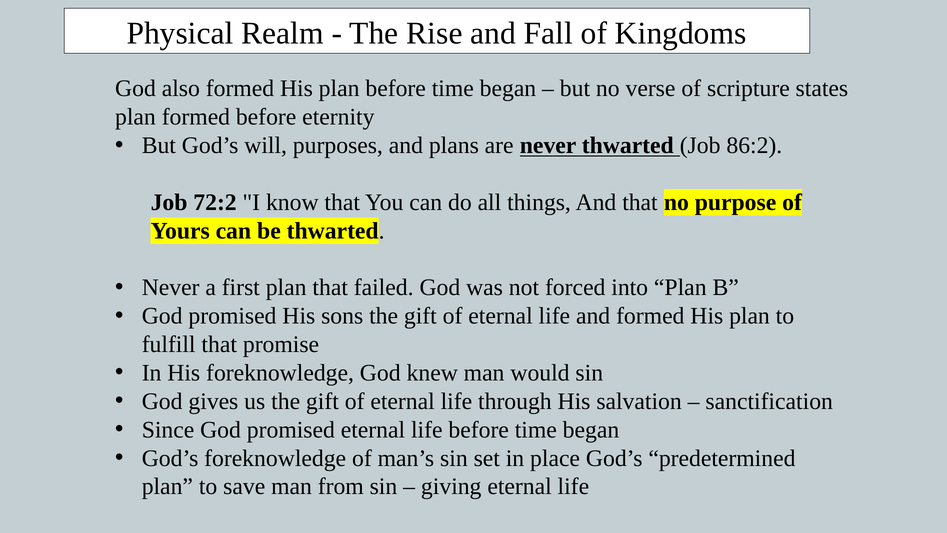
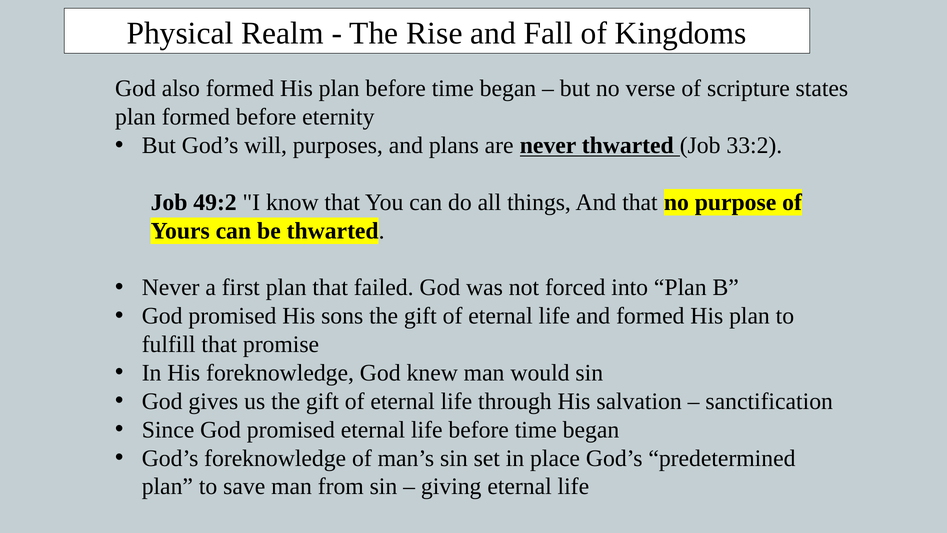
86:2: 86:2 -> 33:2
72:2: 72:2 -> 49:2
